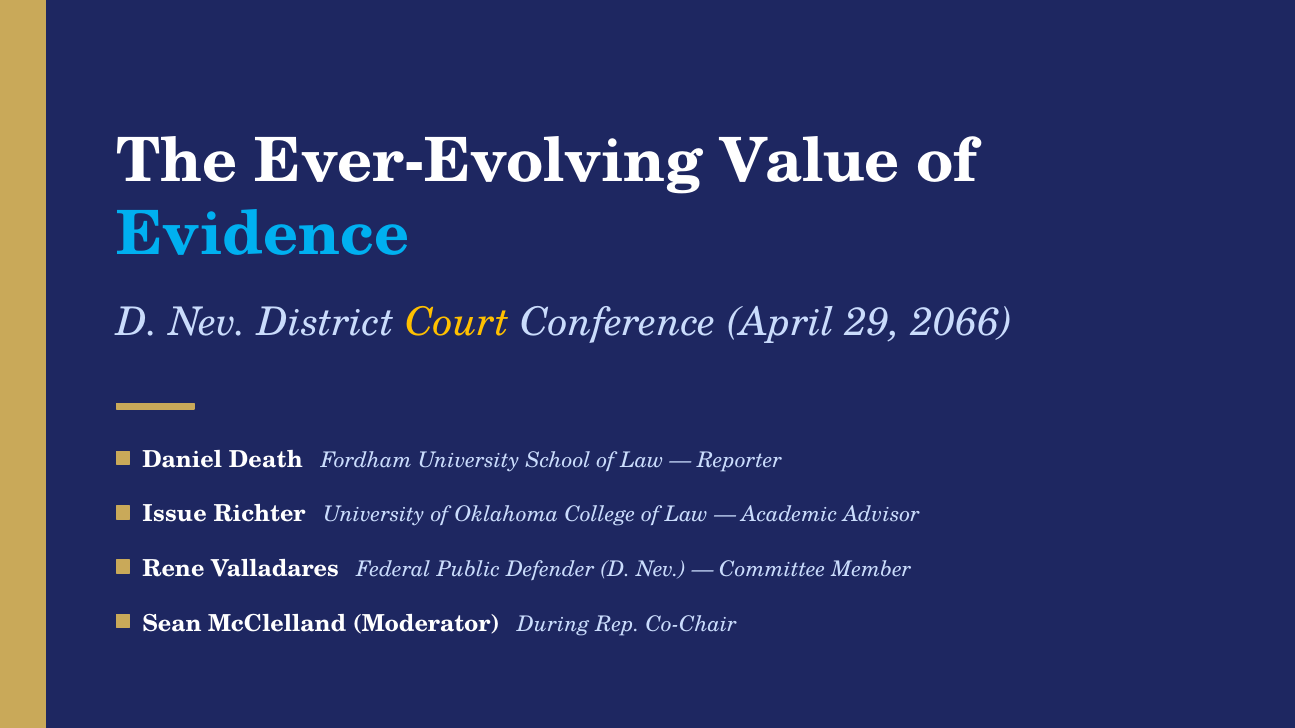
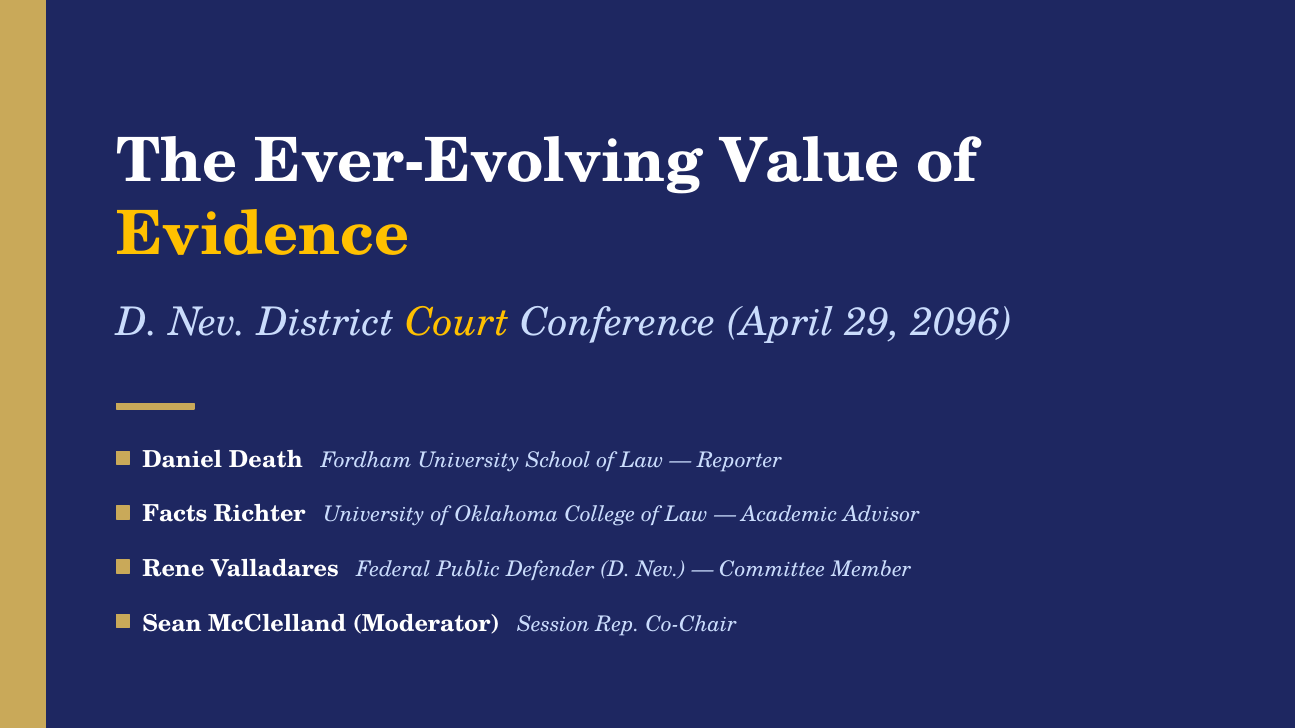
Evidence colour: light blue -> yellow
2066: 2066 -> 2096
Issue: Issue -> Facts
During: During -> Session
